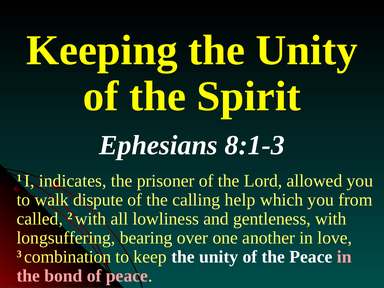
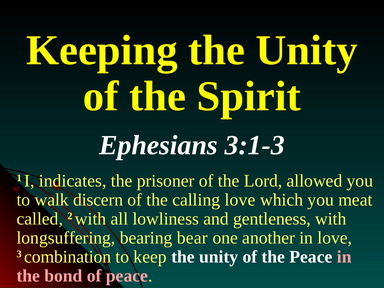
8:1-3: 8:1-3 -> 3:1-3
dispute: dispute -> discern
calling help: help -> love
from: from -> meat
over: over -> bear
